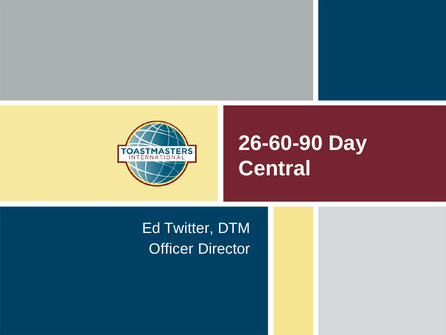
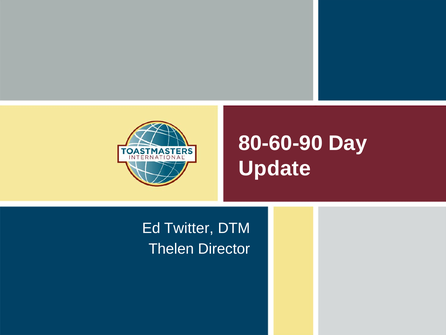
26-60-90: 26-60-90 -> 80-60-90
Central: Central -> Update
Officer: Officer -> Thelen
